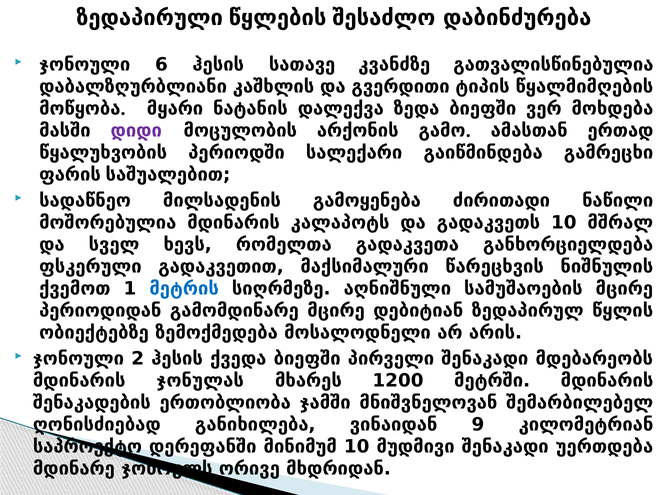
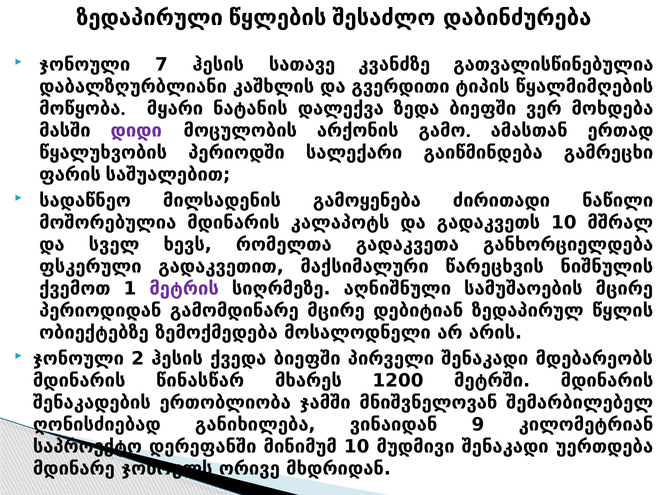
6: 6 -> 7
მეტრის colour: blue -> purple
ჯონულას: ჯონულას -> წინასწარ
